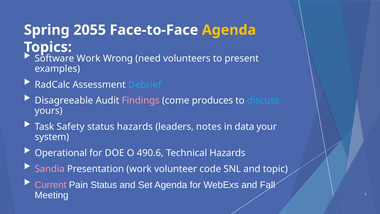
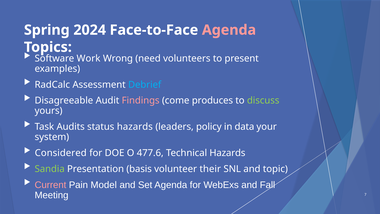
2055: 2055 -> 2024
Agenda at (229, 30) colour: yellow -> pink
discuss colour: light blue -> light green
Safety: Safety -> Audits
notes: notes -> policy
Operational: Operational -> Considered
490.6: 490.6 -> 477.6
Sandia colour: pink -> light green
Presentation work: work -> basis
code: code -> their
Pain Status: Status -> Model
